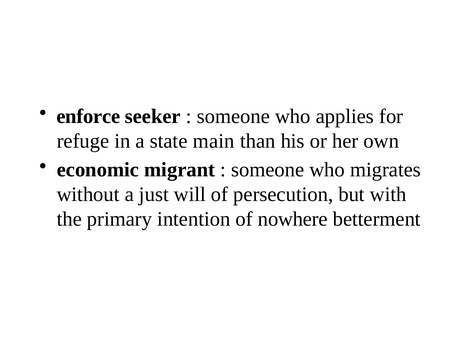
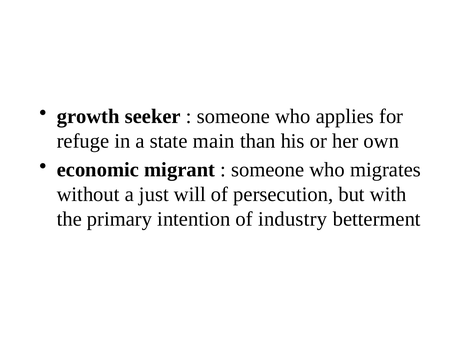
enforce: enforce -> growth
nowhere: nowhere -> industry
